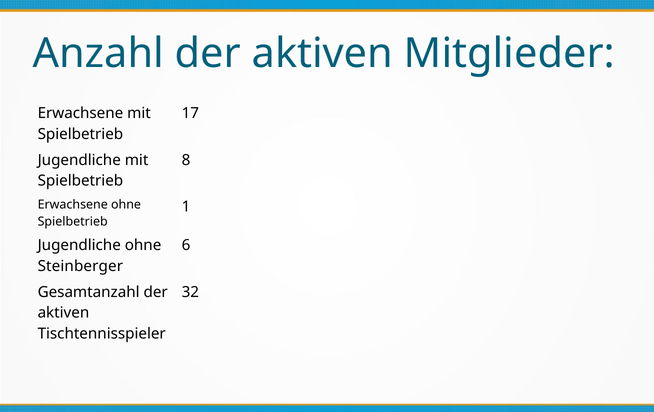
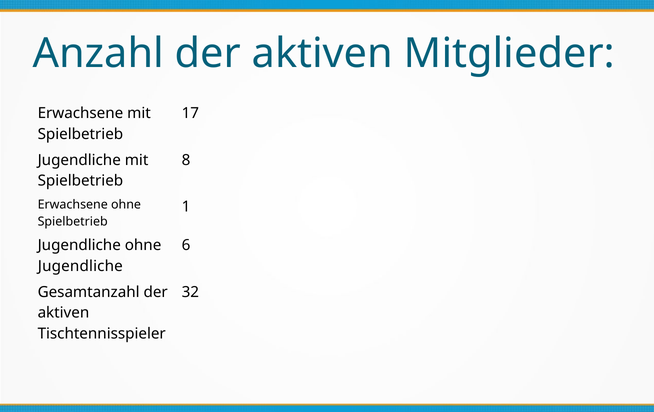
Steinberger at (80, 266): Steinberger -> Jugendliche
